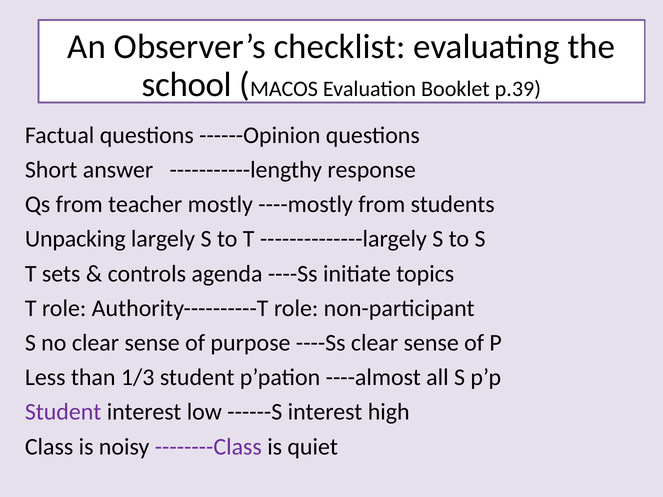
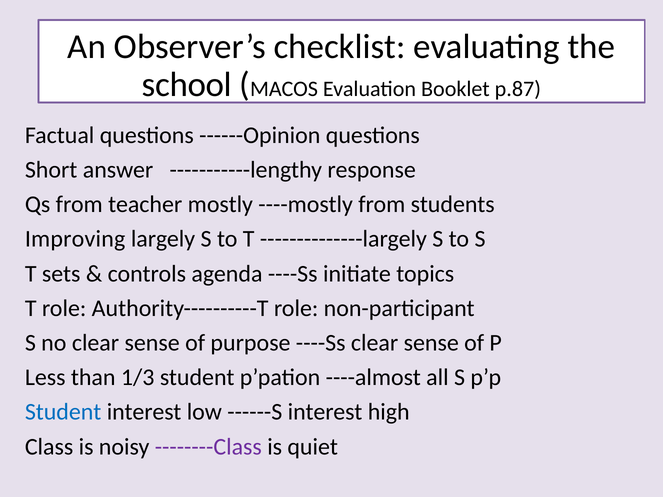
p.39: p.39 -> p.87
Unpacking: Unpacking -> Improving
Student at (63, 412) colour: purple -> blue
